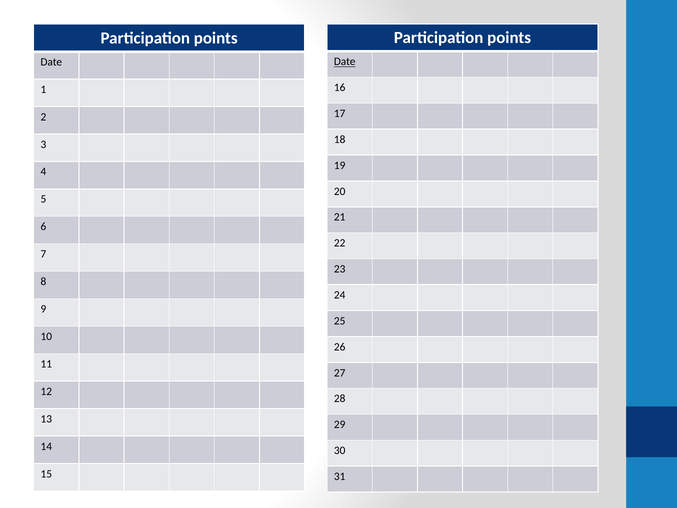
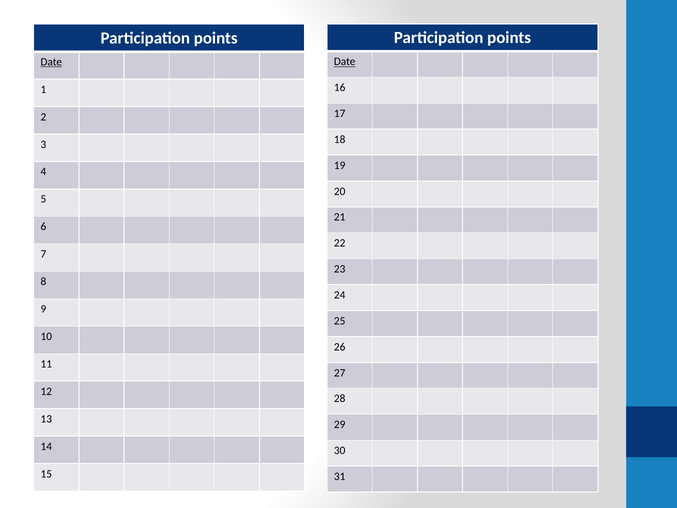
Date at (51, 62) underline: none -> present
